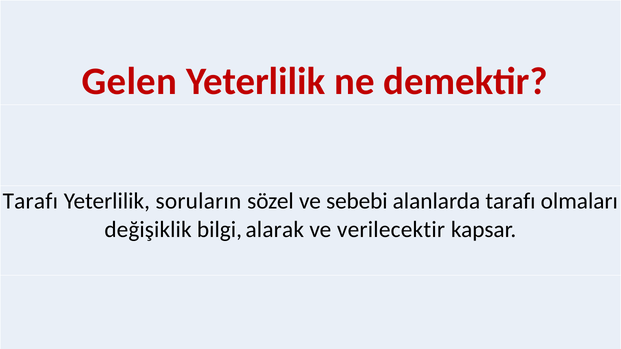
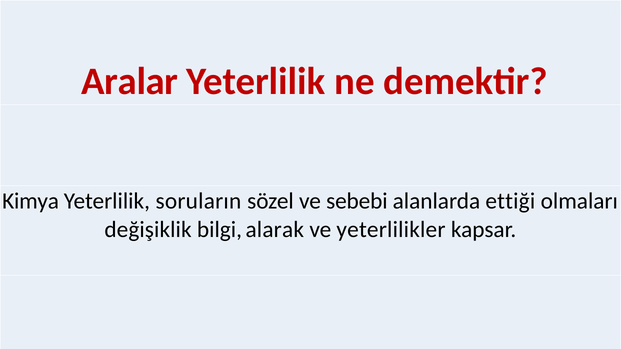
Gelen: Gelen -> Aralar
Tarafı at (30, 201): Tarafı -> Kimya
alanlarda tarafı: tarafı -> ettiği
verilecektir: verilecektir -> yeterlilikler
